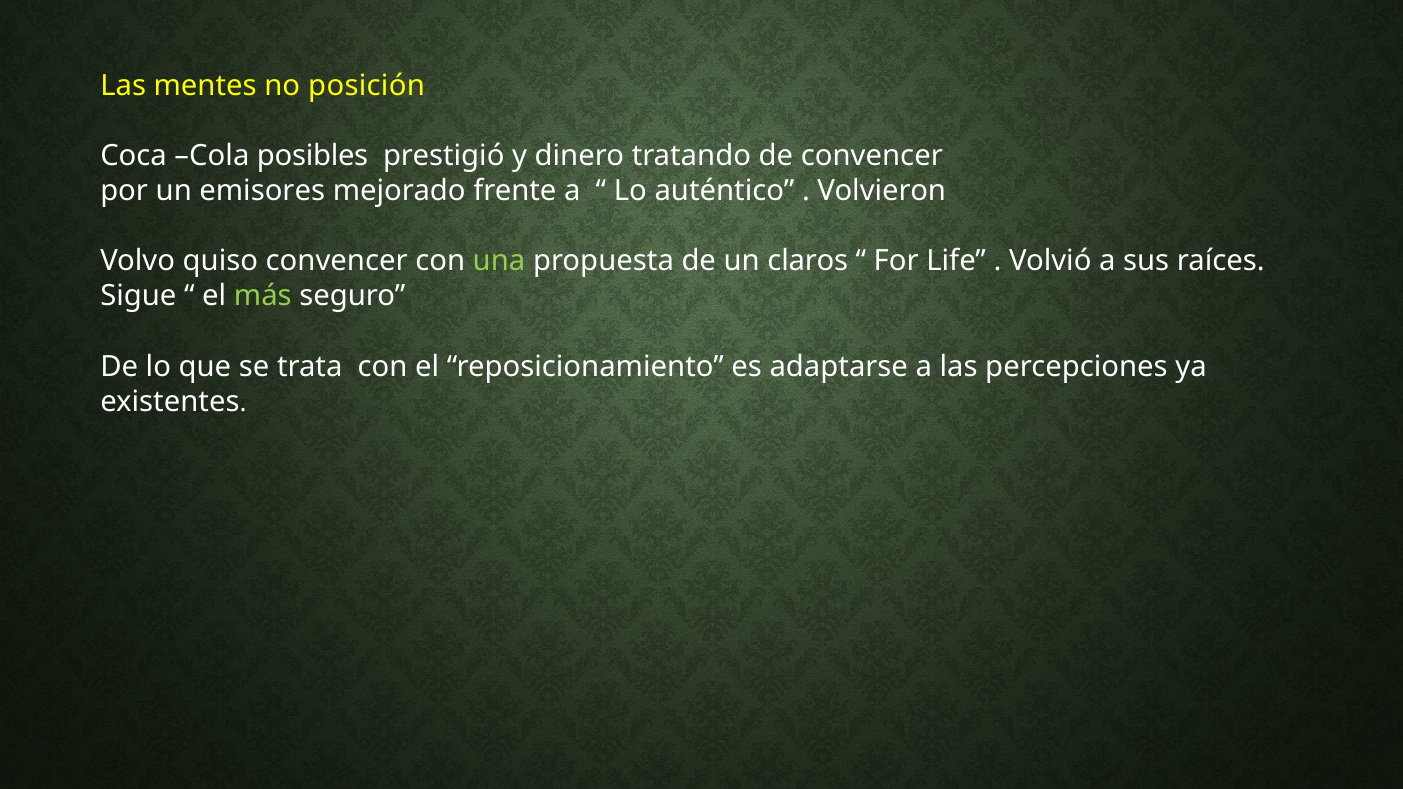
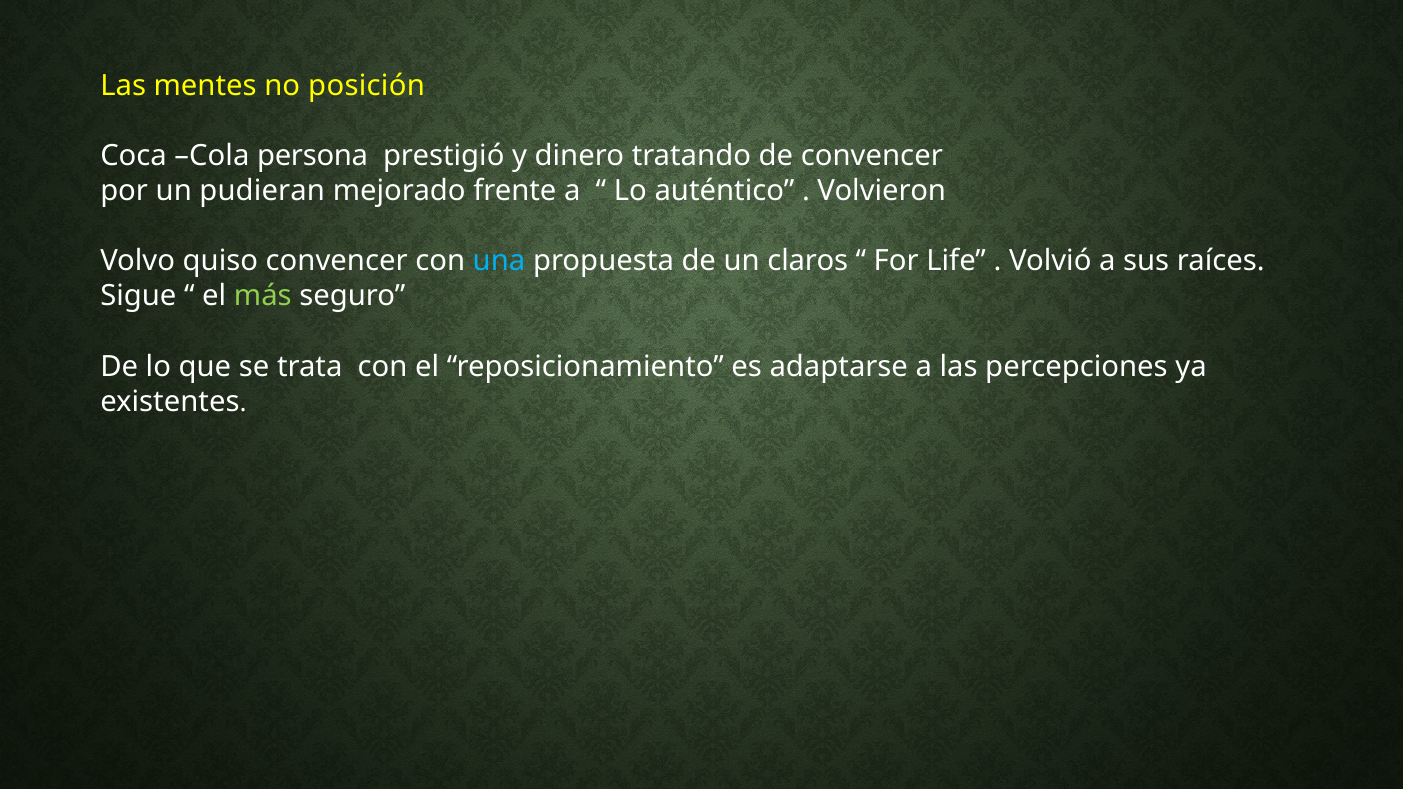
posibles: posibles -> persona
emisores: emisores -> pudieran
una colour: light green -> light blue
